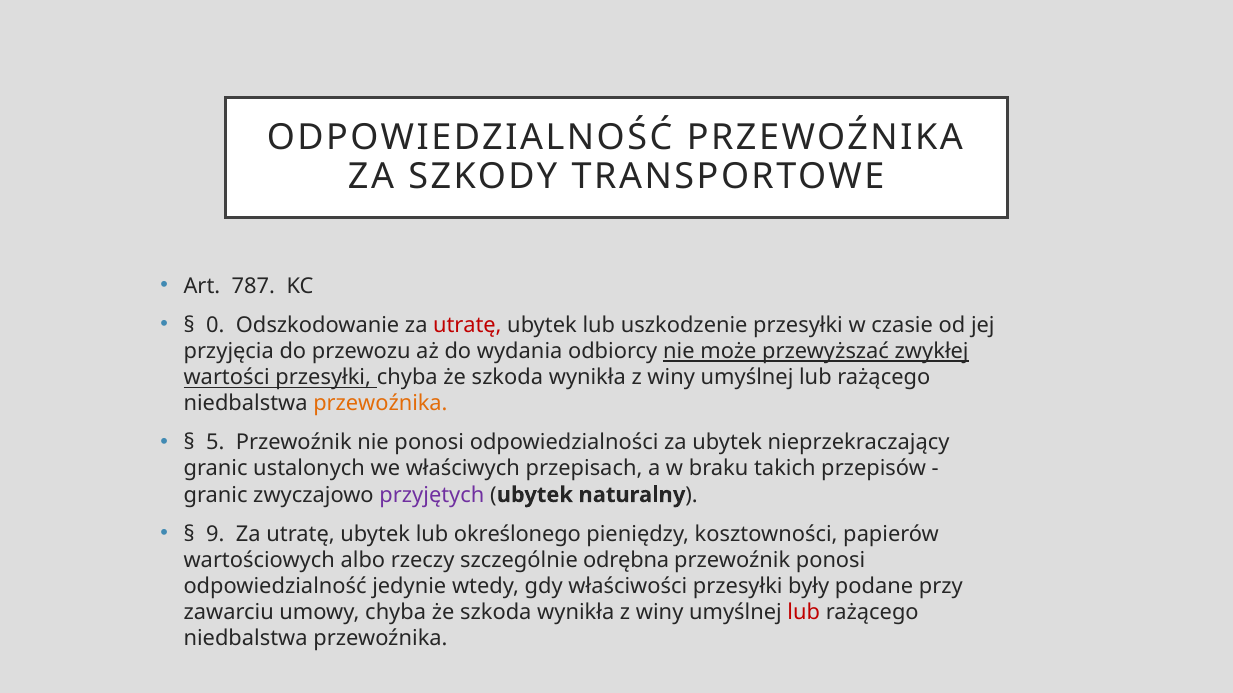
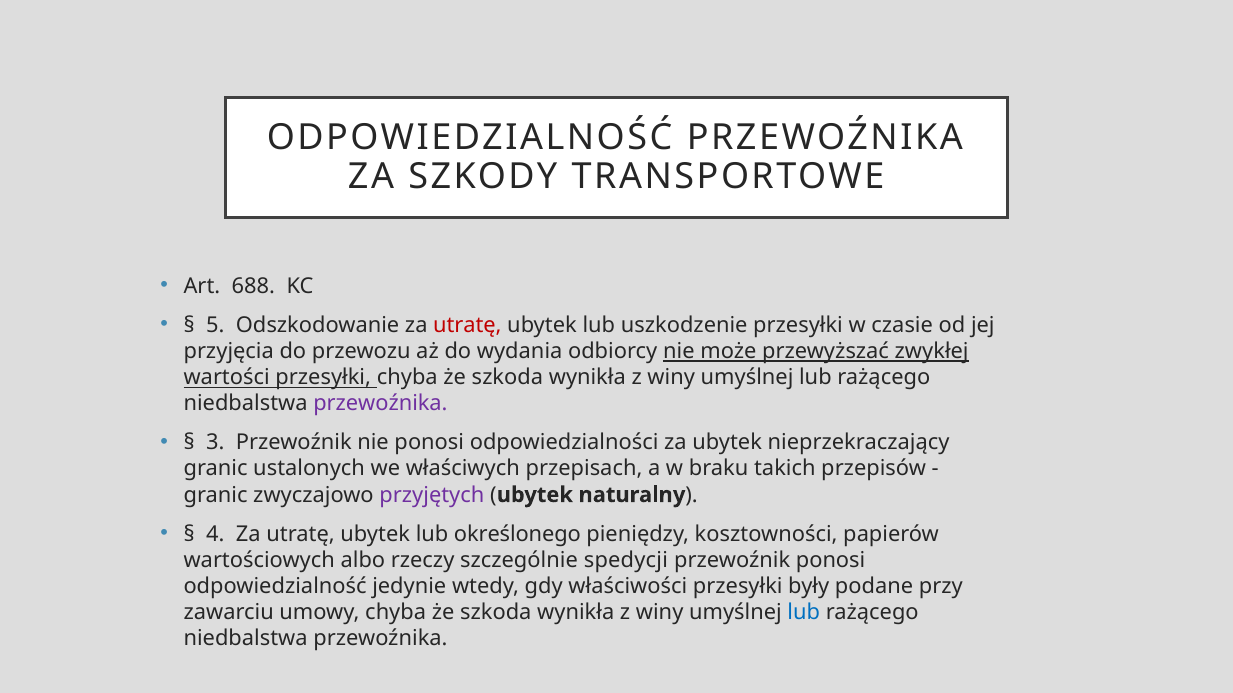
787: 787 -> 688
0: 0 -> 5
przewoźnika at (380, 404) colour: orange -> purple
5: 5 -> 3
9: 9 -> 4
odrębna: odrębna -> spedycji
lub at (804, 613) colour: red -> blue
